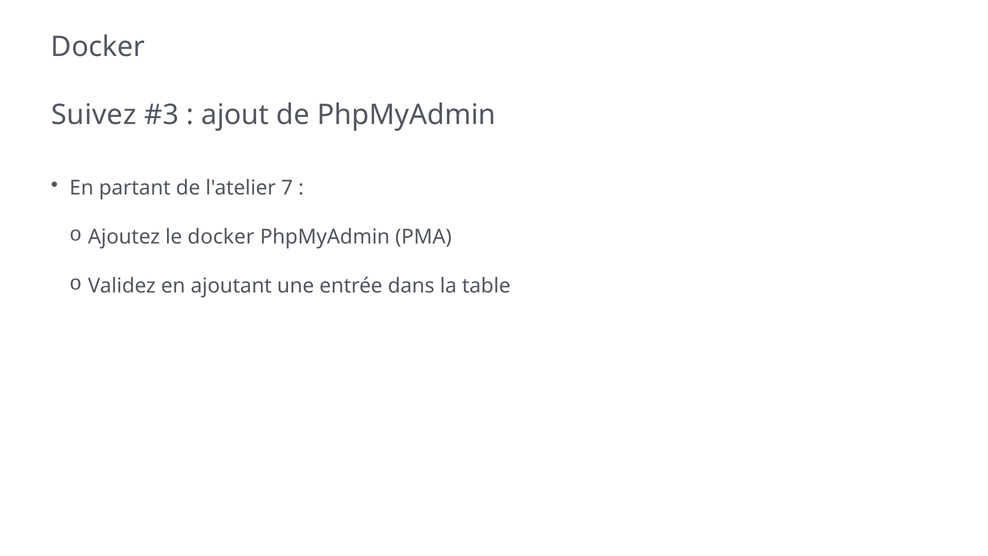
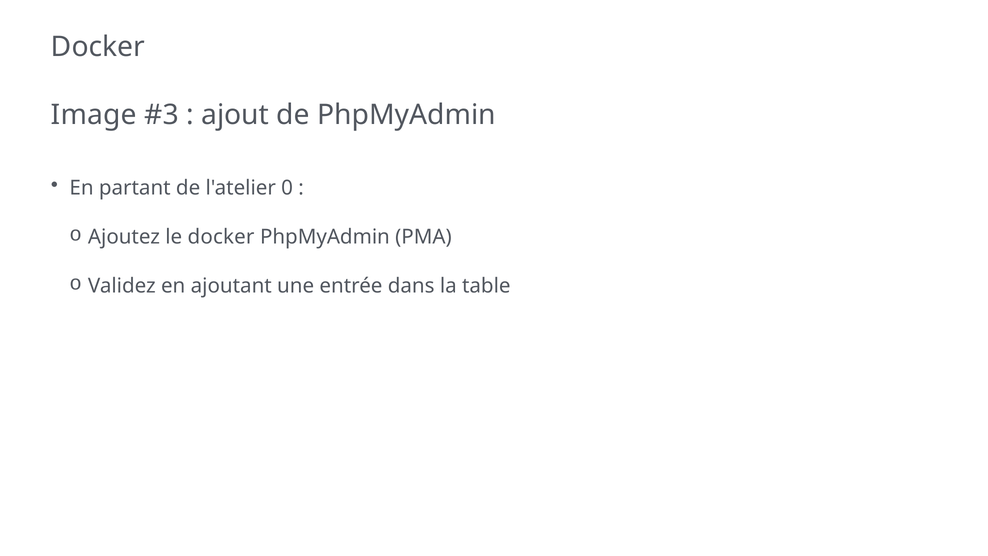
Suivez: Suivez -> Image
7: 7 -> 0
